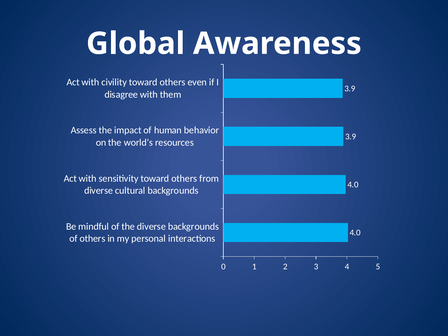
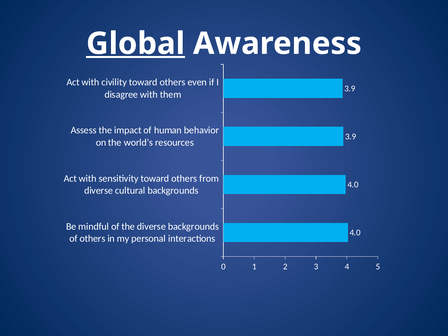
Global underline: none -> present
